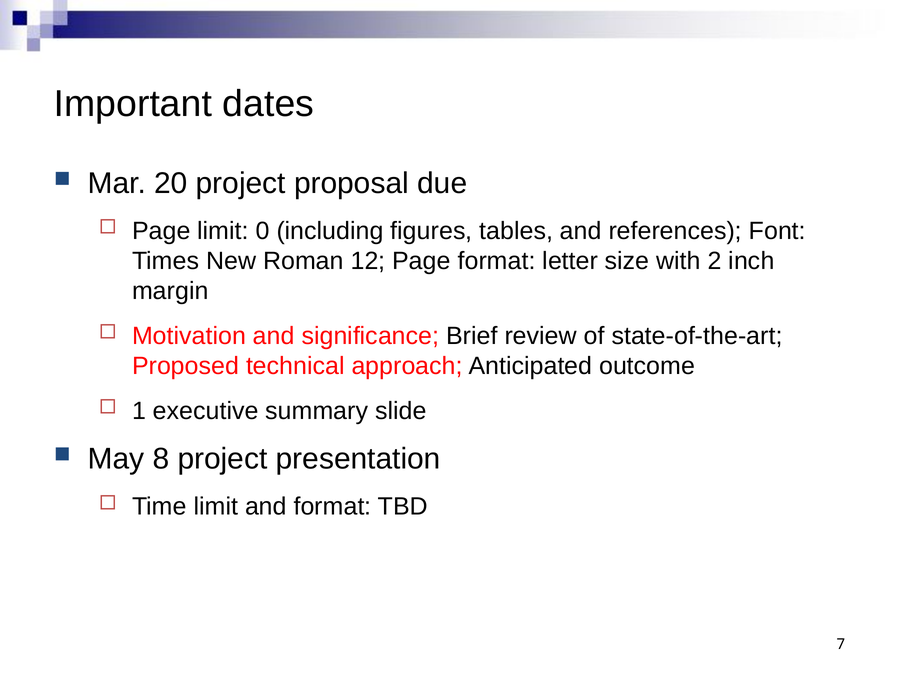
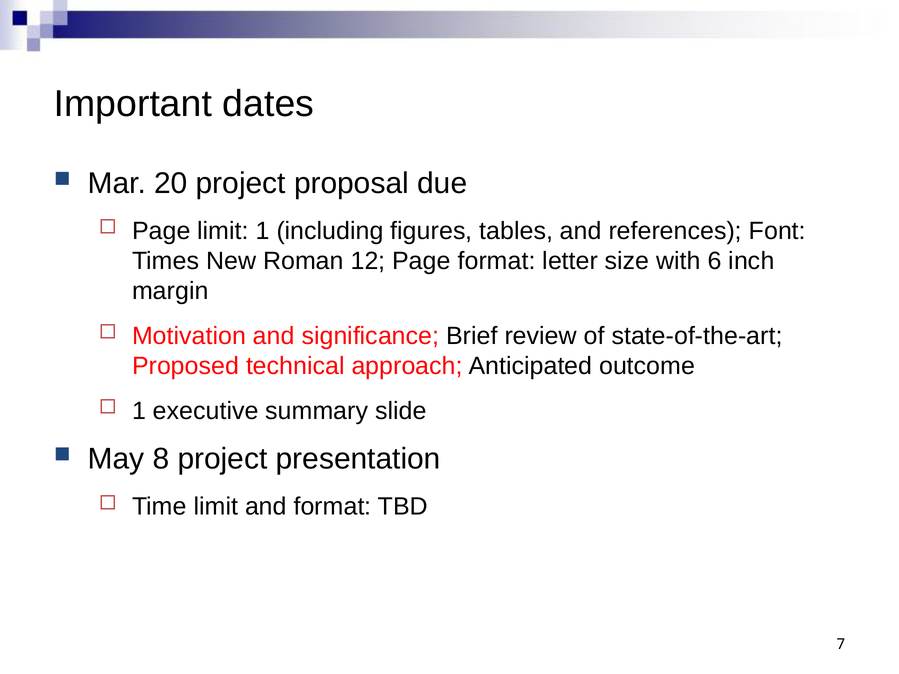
limit 0: 0 -> 1
2: 2 -> 6
